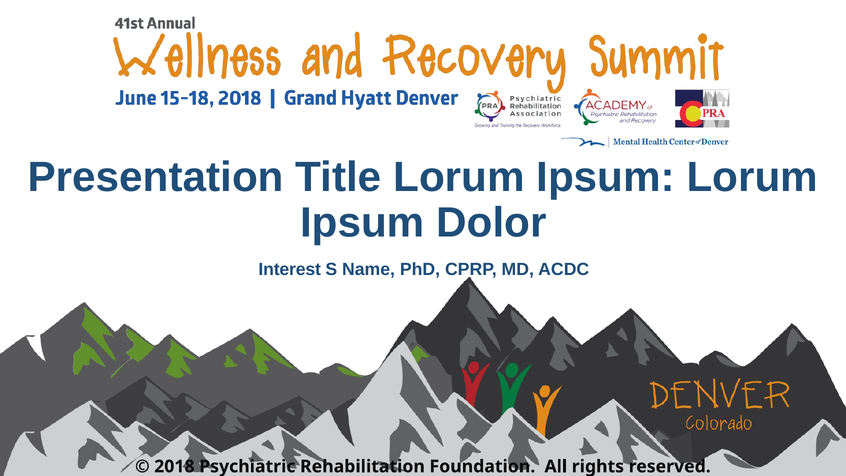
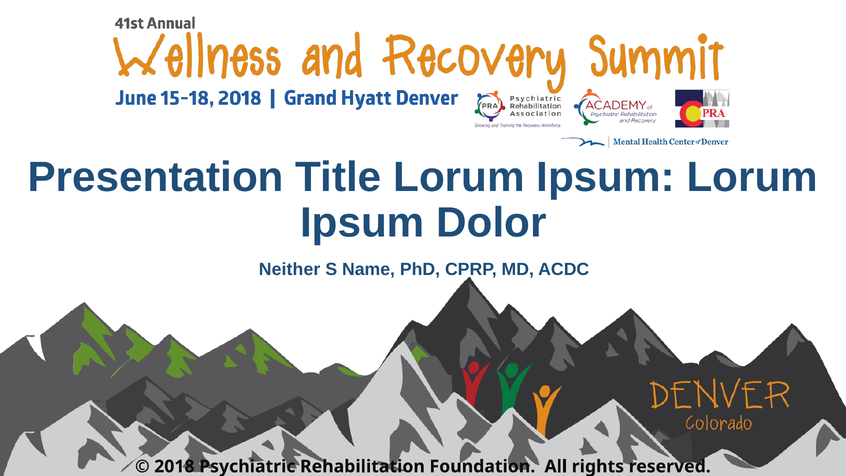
Interest: Interest -> Neither
